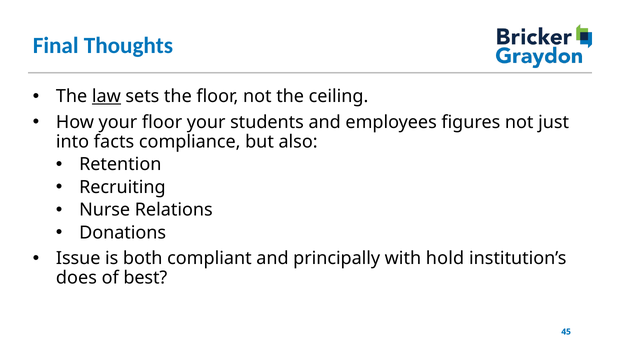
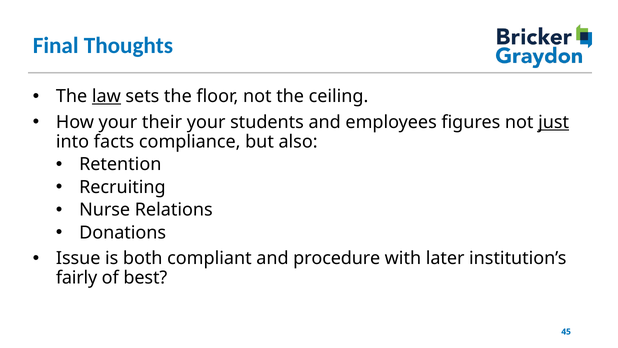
your floor: floor -> their
just underline: none -> present
principally: principally -> procedure
hold: hold -> later
does: does -> fairly
